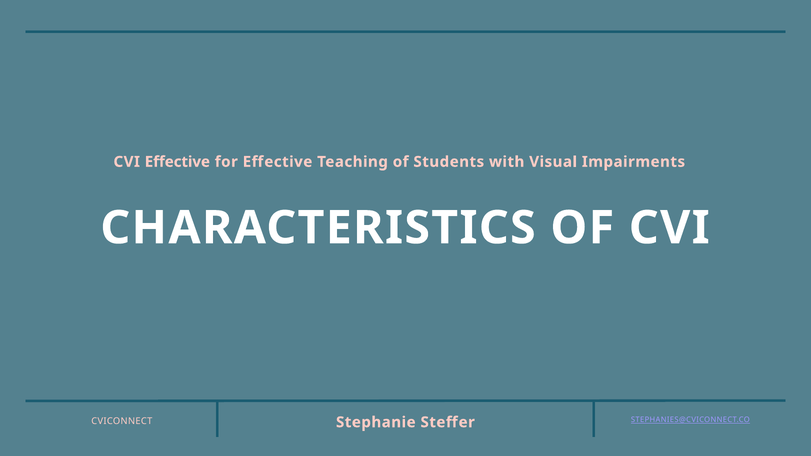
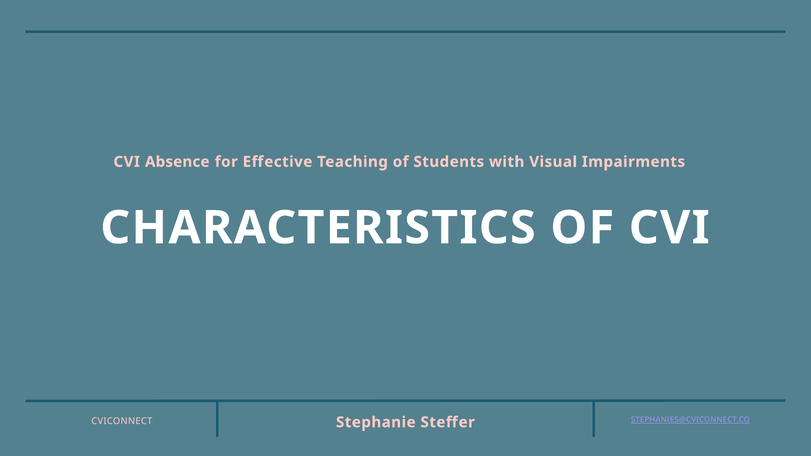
CVI Effective: Effective -> Absence
